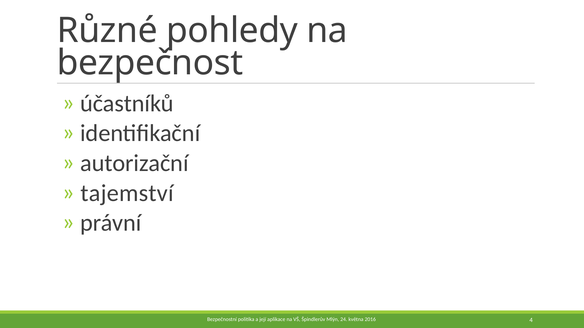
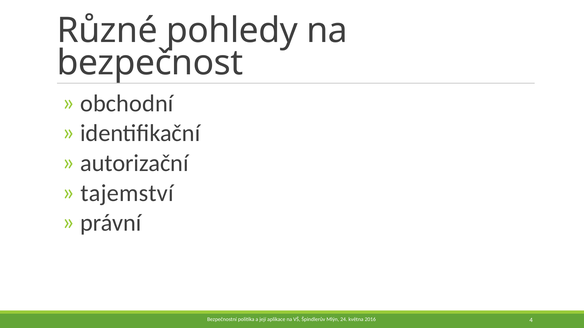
účastníků: účastníků -> obchodní
